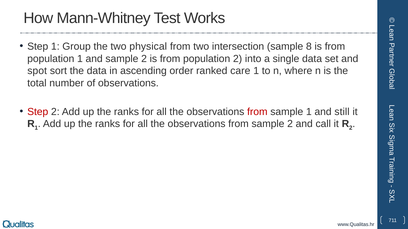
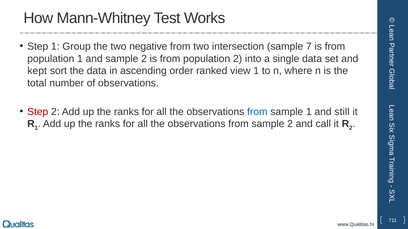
physical: physical -> negative
8: 8 -> 7
spot: spot -> kept
care: care -> view
from at (257, 112) colour: red -> blue
